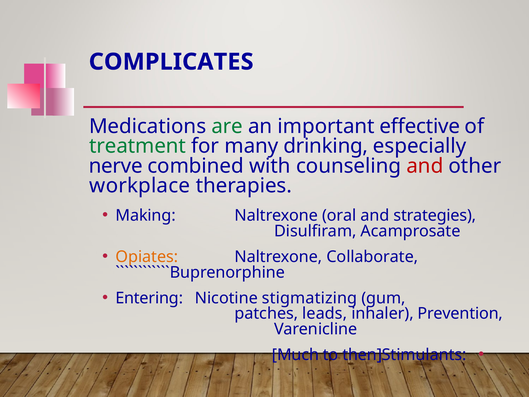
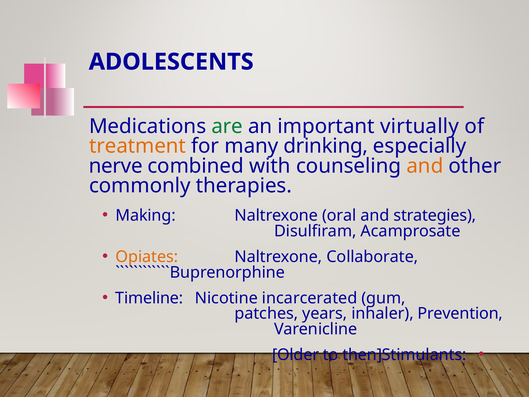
COMPLICATES: COMPLICATES -> ADOLESCENTS
effective: effective -> virtually
treatment colour: green -> orange
and at (425, 166) colour: red -> orange
workplace: workplace -> commonly
Entering: Entering -> Timeline
stigmatizing: stigmatizing -> incarcerated
leads: leads -> years
Much: Much -> Older
